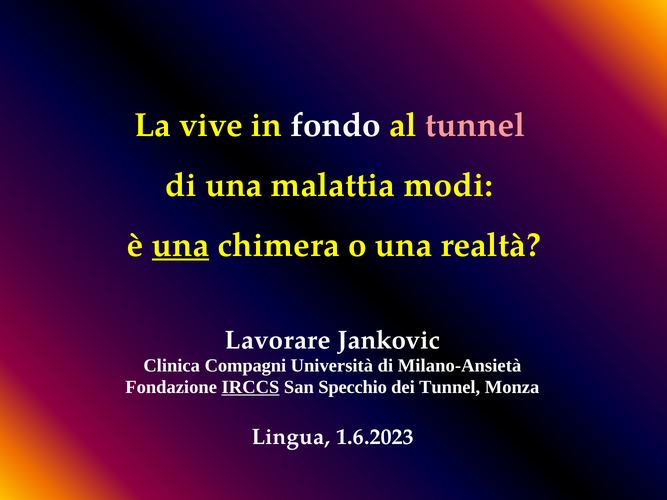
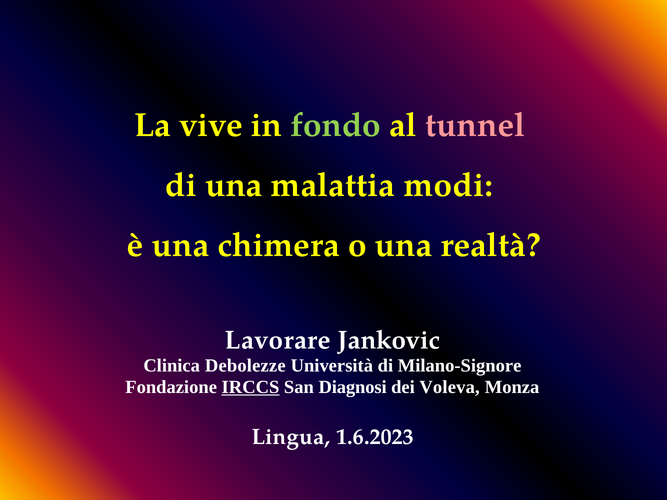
fondo colour: white -> light green
una at (181, 245) underline: present -> none
Compagni: Compagni -> Debolezze
Milano-Ansietà: Milano-Ansietà -> Milano-Signore
Specchio: Specchio -> Diagnosi
dei Tunnel: Tunnel -> Voleva
